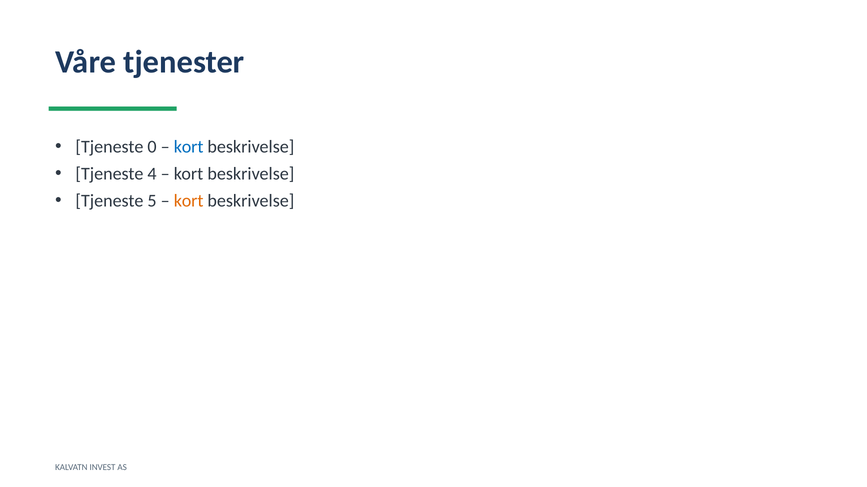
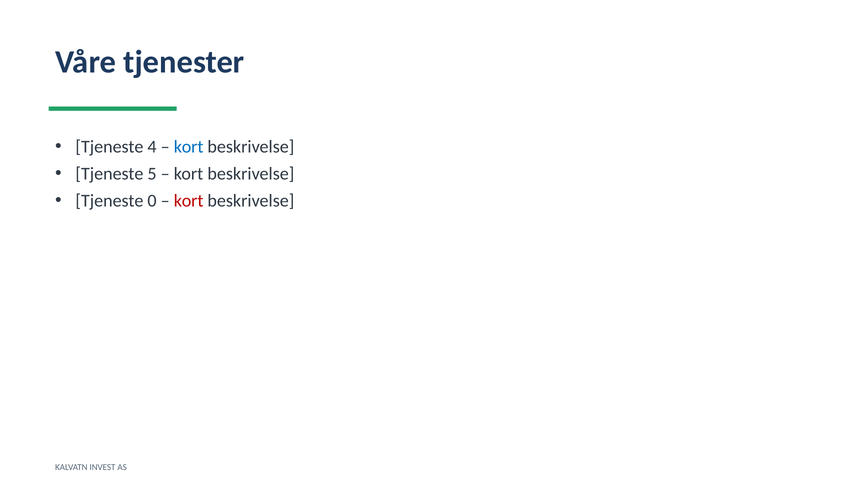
0: 0 -> 4
4: 4 -> 5
5: 5 -> 0
kort at (189, 201) colour: orange -> red
